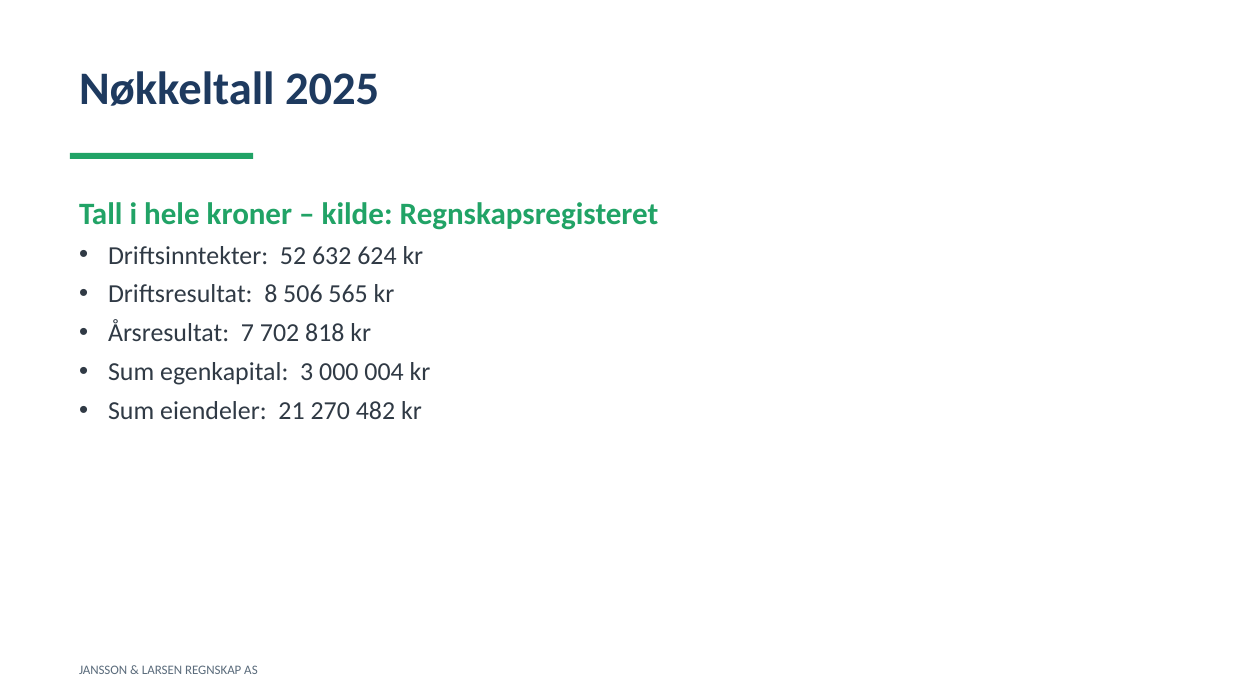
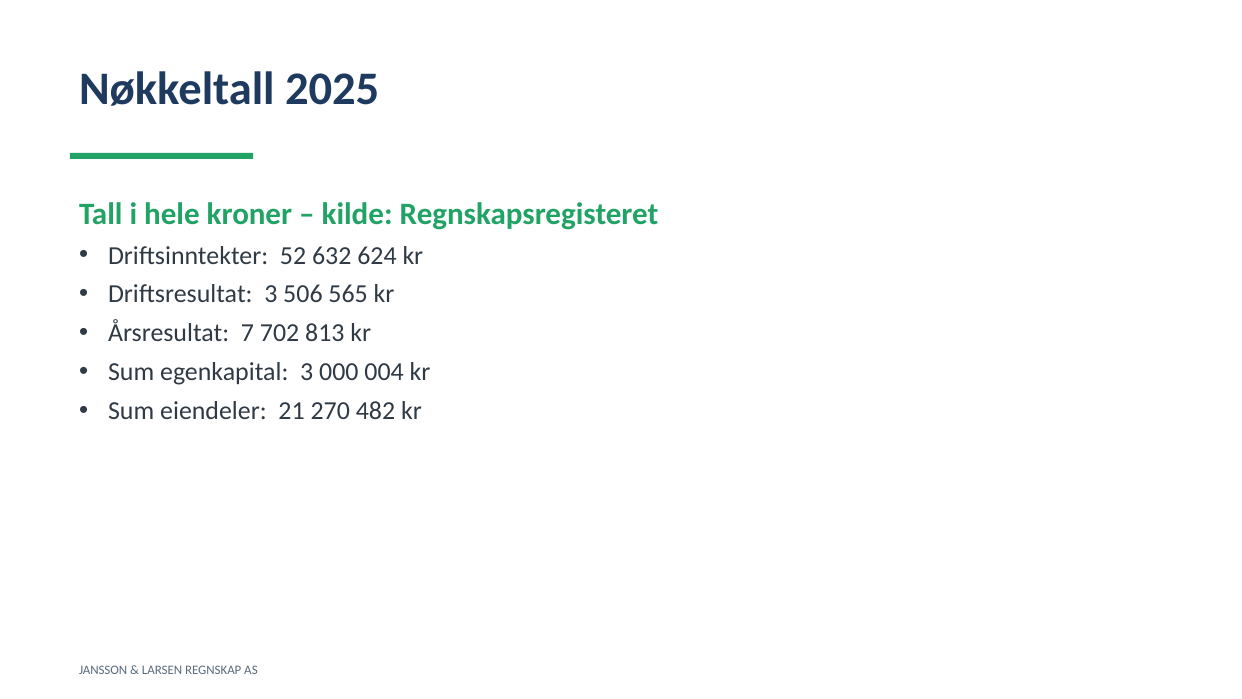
Driftsresultat 8: 8 -> 3
818: 818 -> 813
